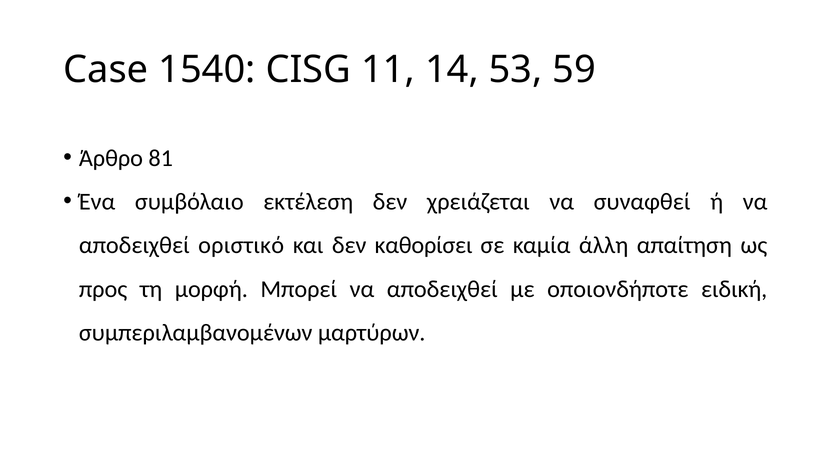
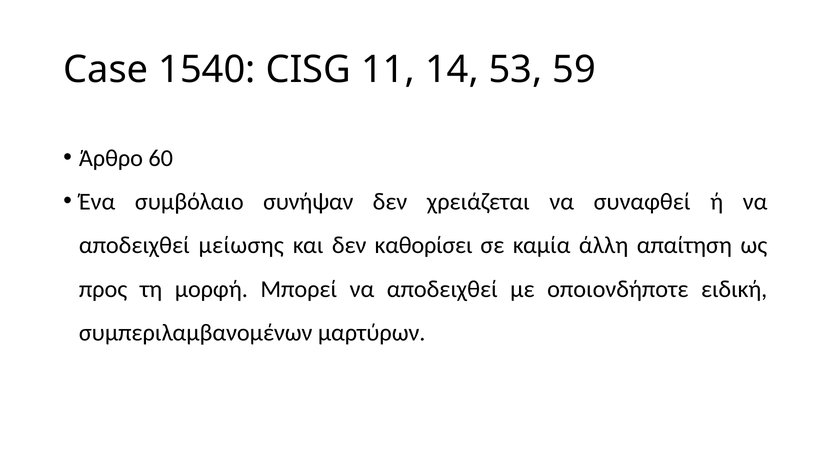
81: 81 -> 60
εκτέλεση: εκτέλεση -> συνήψαν
οριστικό: οριστικό -> μείωσης
